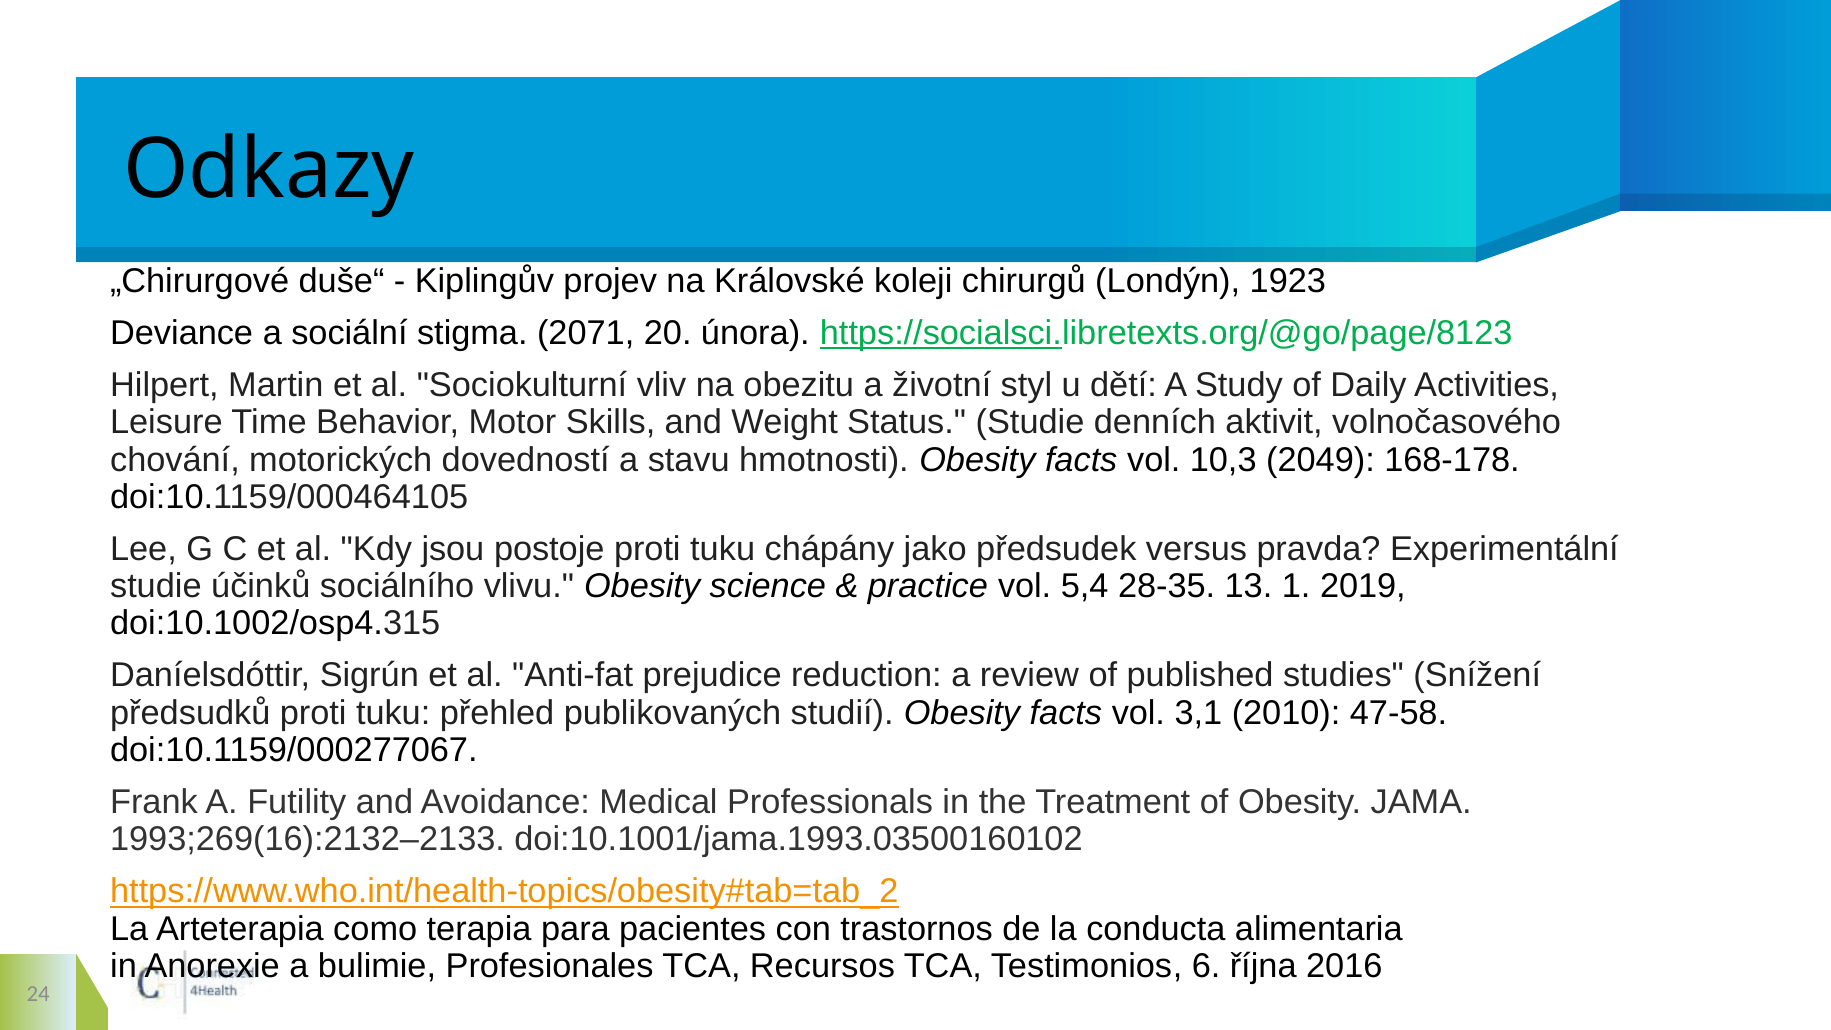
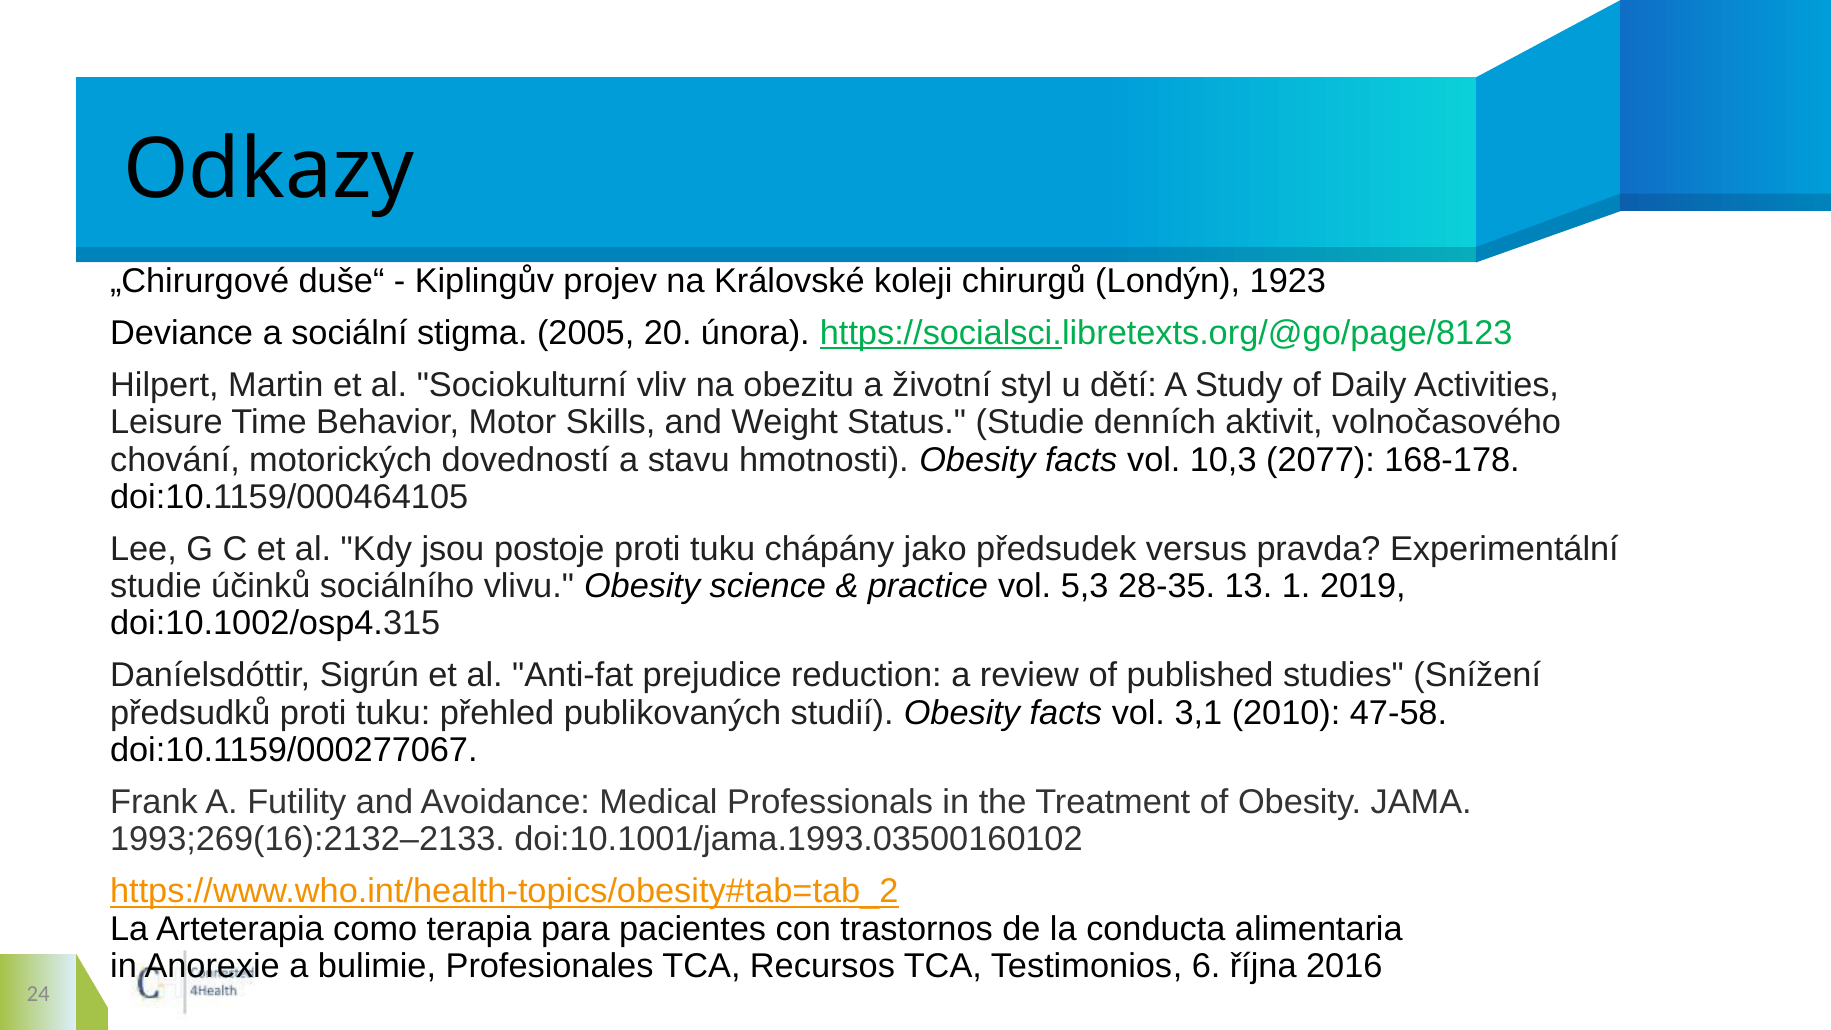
2071: 2071 -> 2005
2049: 2049 -> 2077
5,4: 5,4 -> 5,3
